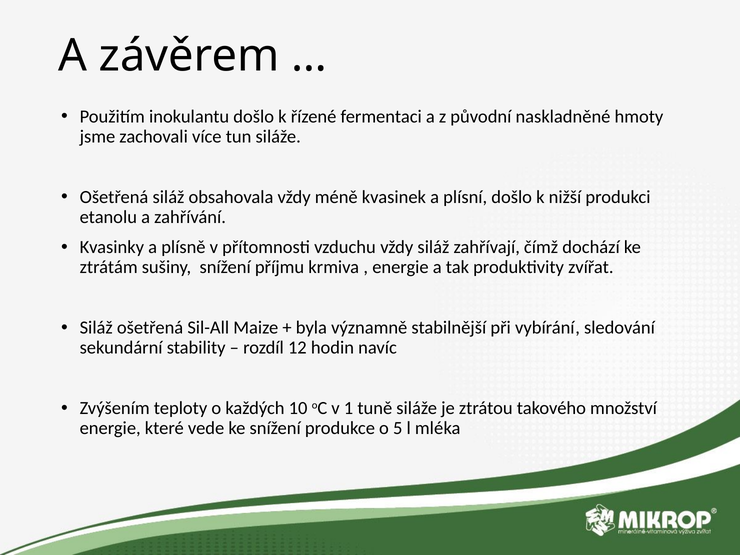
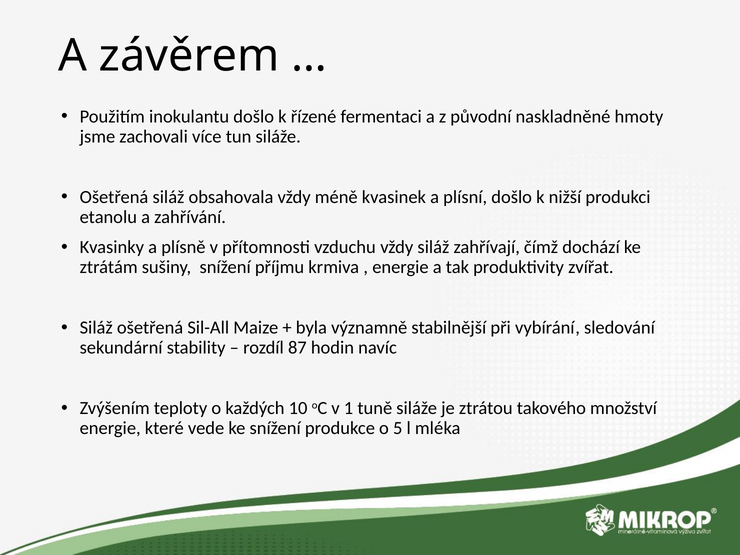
12: 12 -> 87
